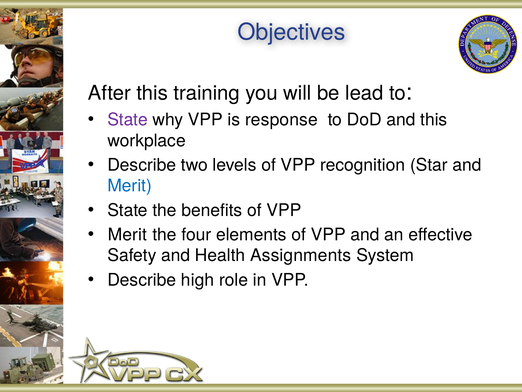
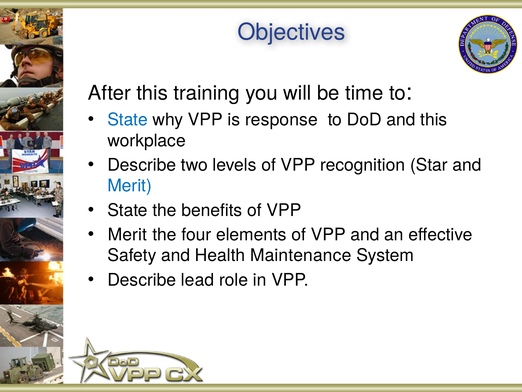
lead: lead -> time
State at (128, 120) colour: purple -> blue
Assignments: Assignments -> Maintenance
high: high -> lead
